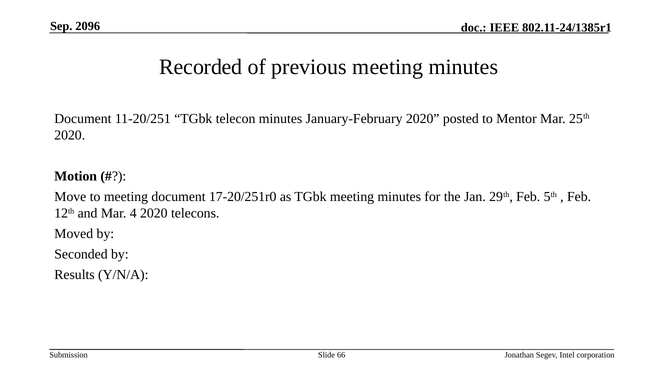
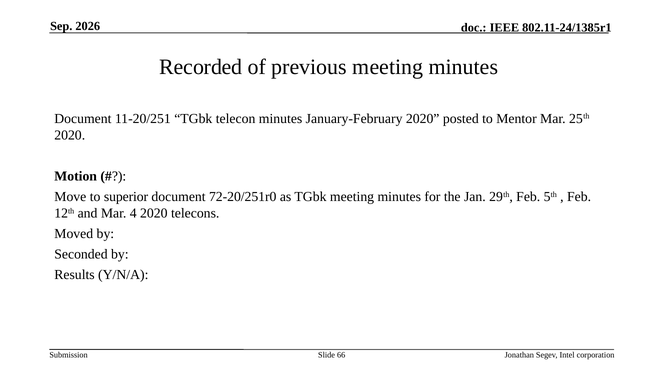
2096: 2096 -> 2026
to meeting: meeting -> superior
17-20/251r0: 17-20/251r0 -> 72-20/251r0
